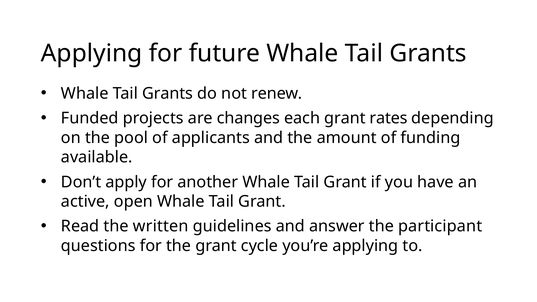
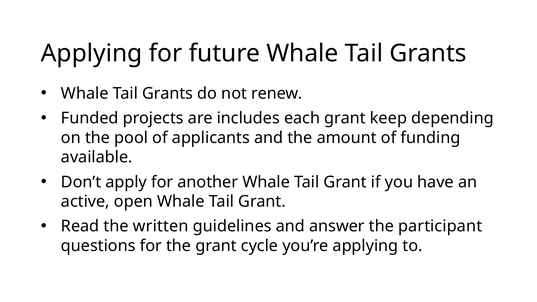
changes: changes -> includes
rates: rates -> keep
